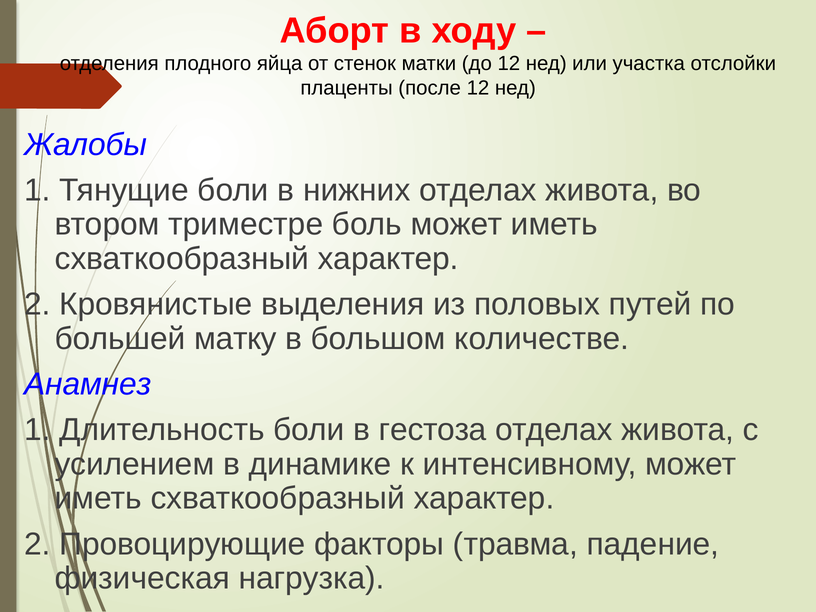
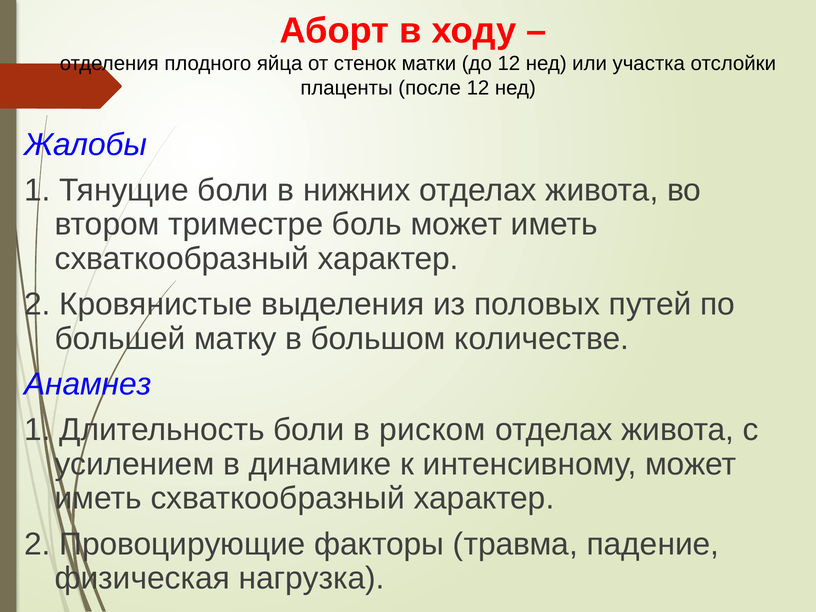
гестоза: гестоза -> риском
